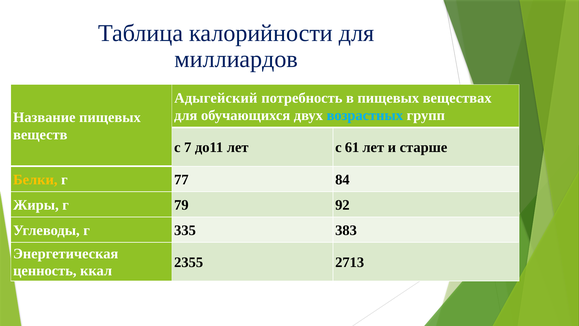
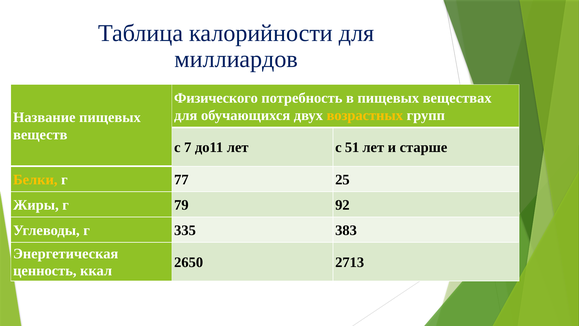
Адыгейский: Адыгейский -> Физического
возрастных colour: light blue -> yellow
61: 61 -> 51
84: 84 -> 25
2355: 2355 -> 2650
